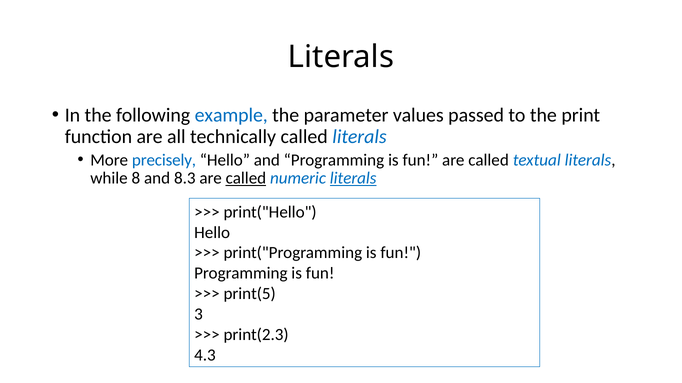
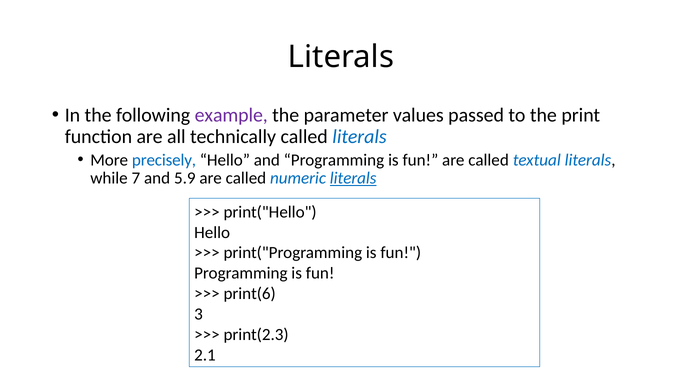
example colour: blue -> purple
8: 8 -> 7
8.3: 8.3 -> 5.9
called at (246, 179) underline: present -> none
print(5: print(5 -> print(6
4.3: 4.3 -> 2.1
